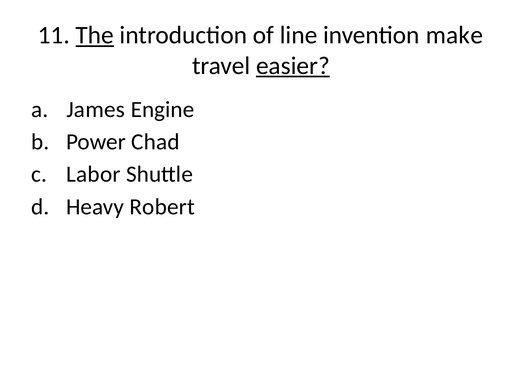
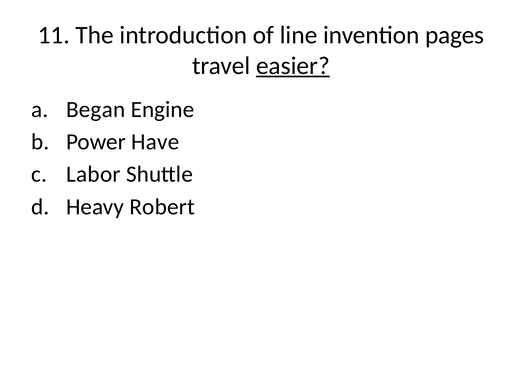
The underline: present -> none
make: make -> pages
James: James -> Began
Chad: Chad -> Have
